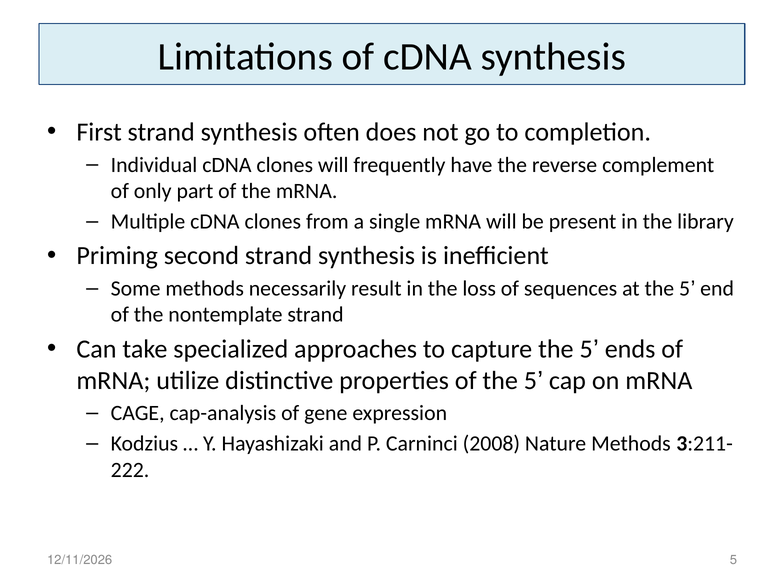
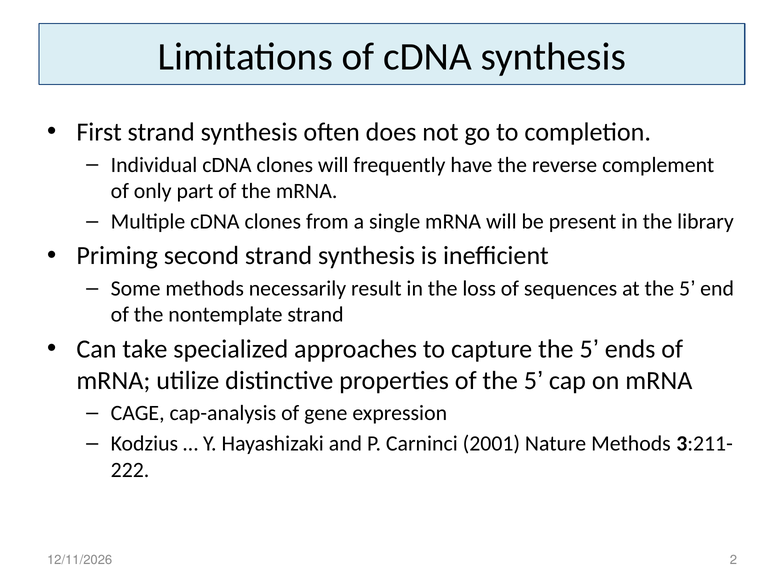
2008: 2008 -> 2001
5 at (733, 560): 5 -> 2
